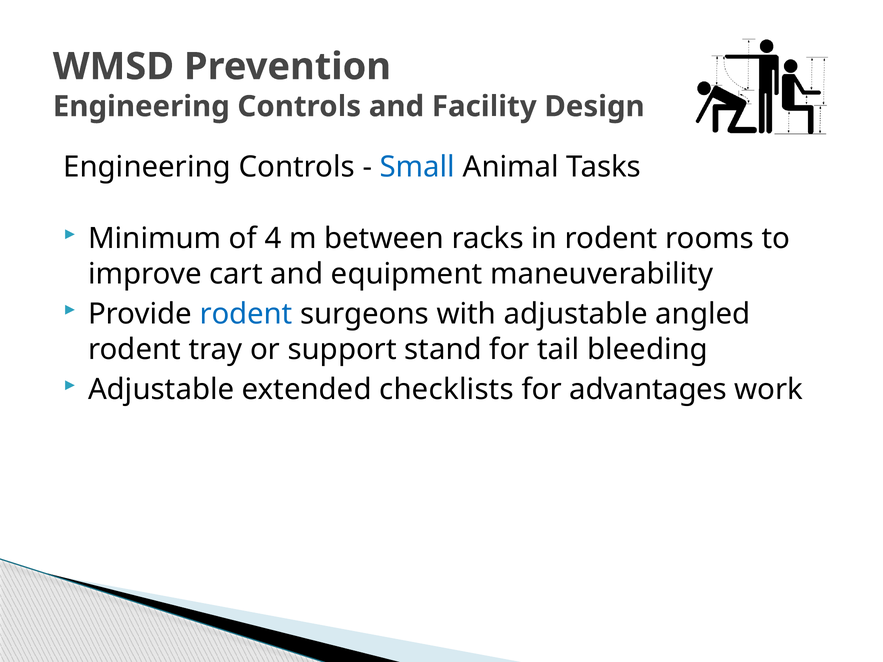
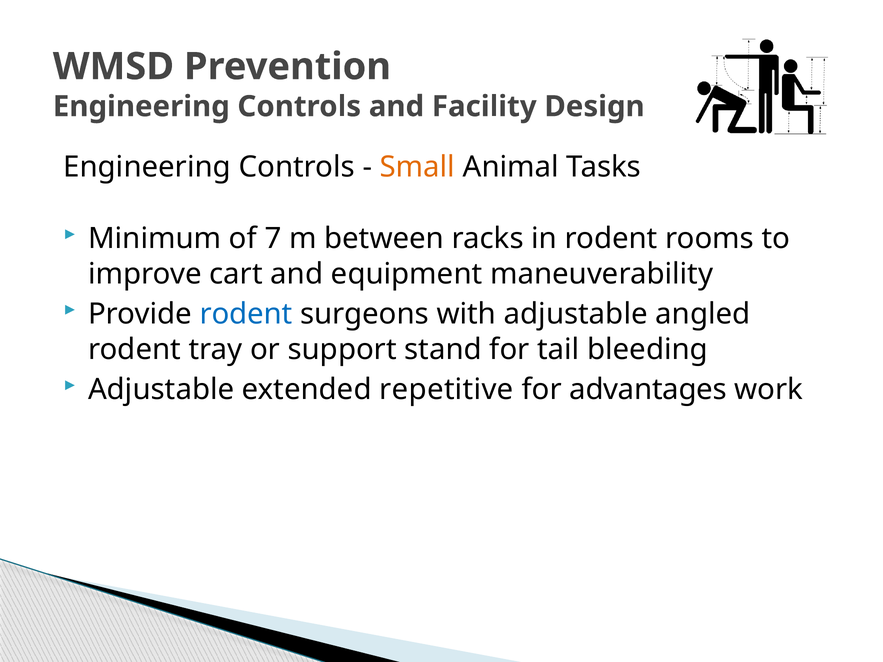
Small colour: blue -> orange
4: 4 -> 7
checklists: checklists -> repetitive
